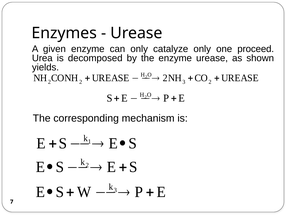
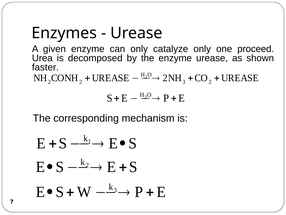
yields: yields -> faster
